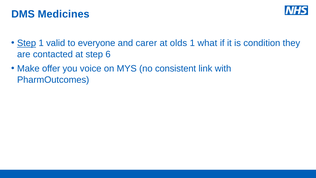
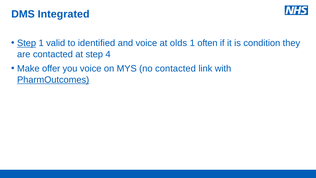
Medicines: Medicines -> Integrated
everyone: everyone -> identified
and carer: carer -> voice
what: what -> often
6: 6 -> 4
no consistent: consistent -> contacted
PharmOutcomes underline: none -> present
